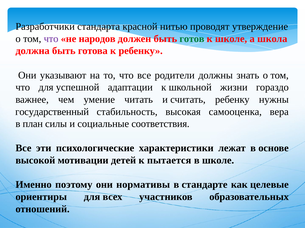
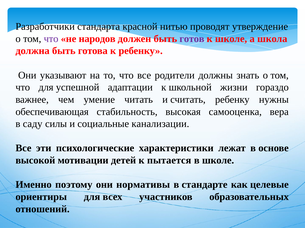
готов colour: green -> purple
государственный: государственный -> обеспечивающая
план: план -> саду
соответствия: соответствия -> канализации
